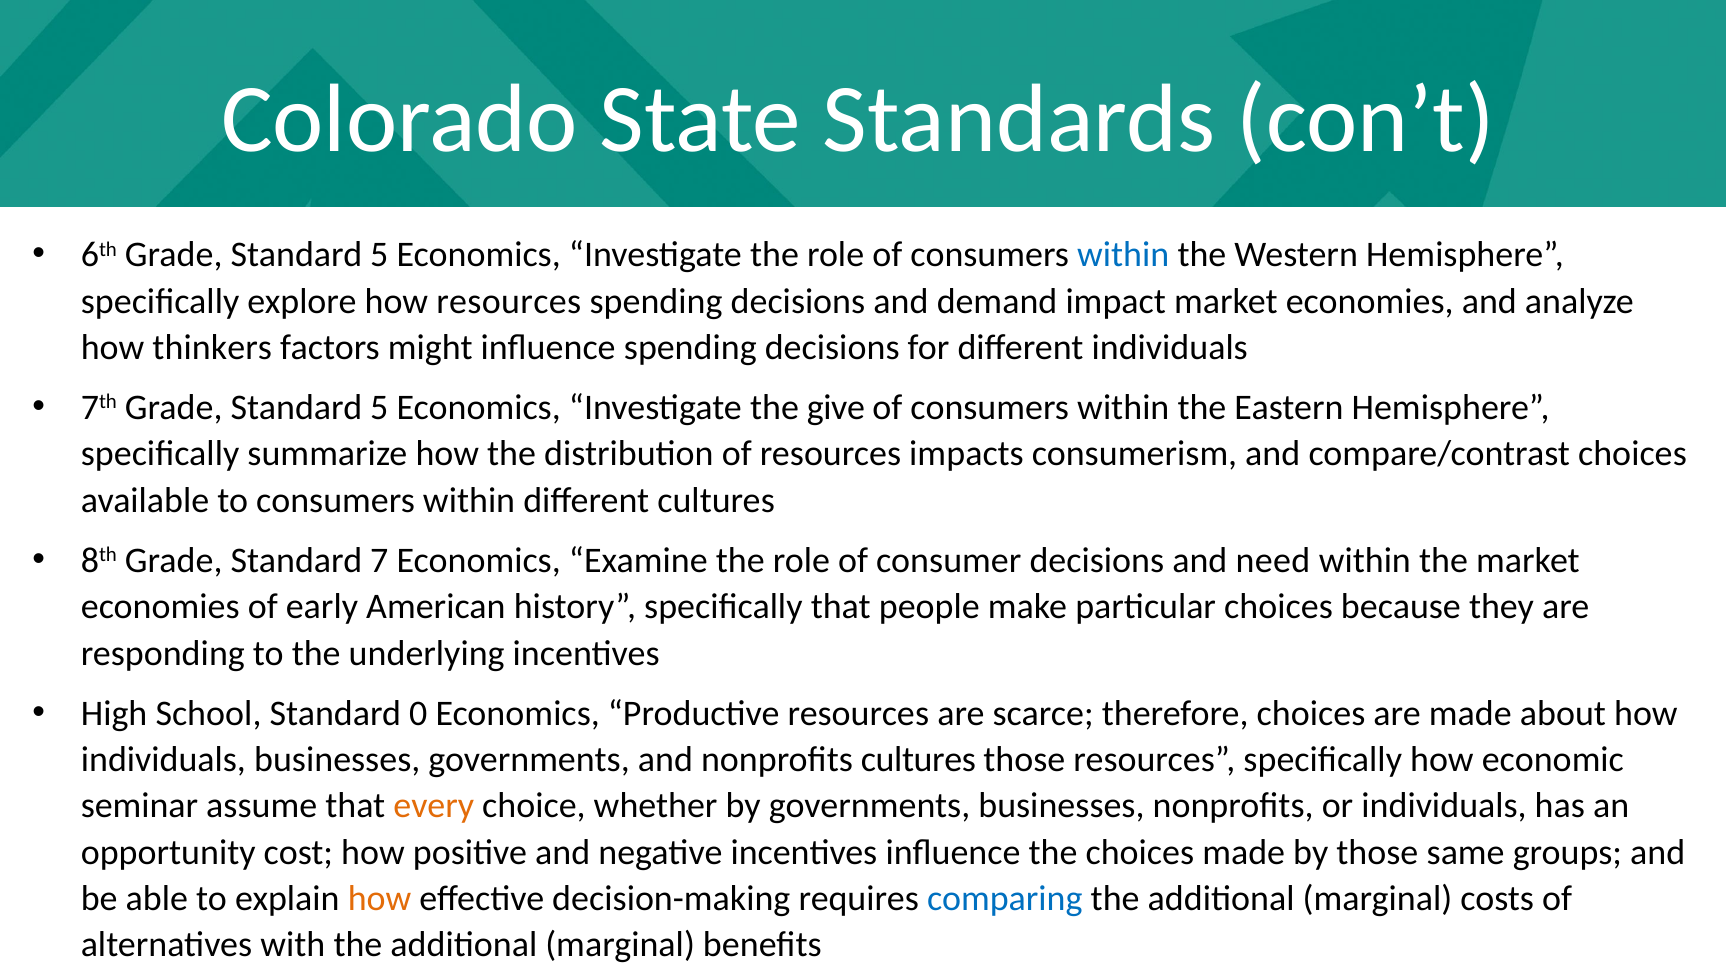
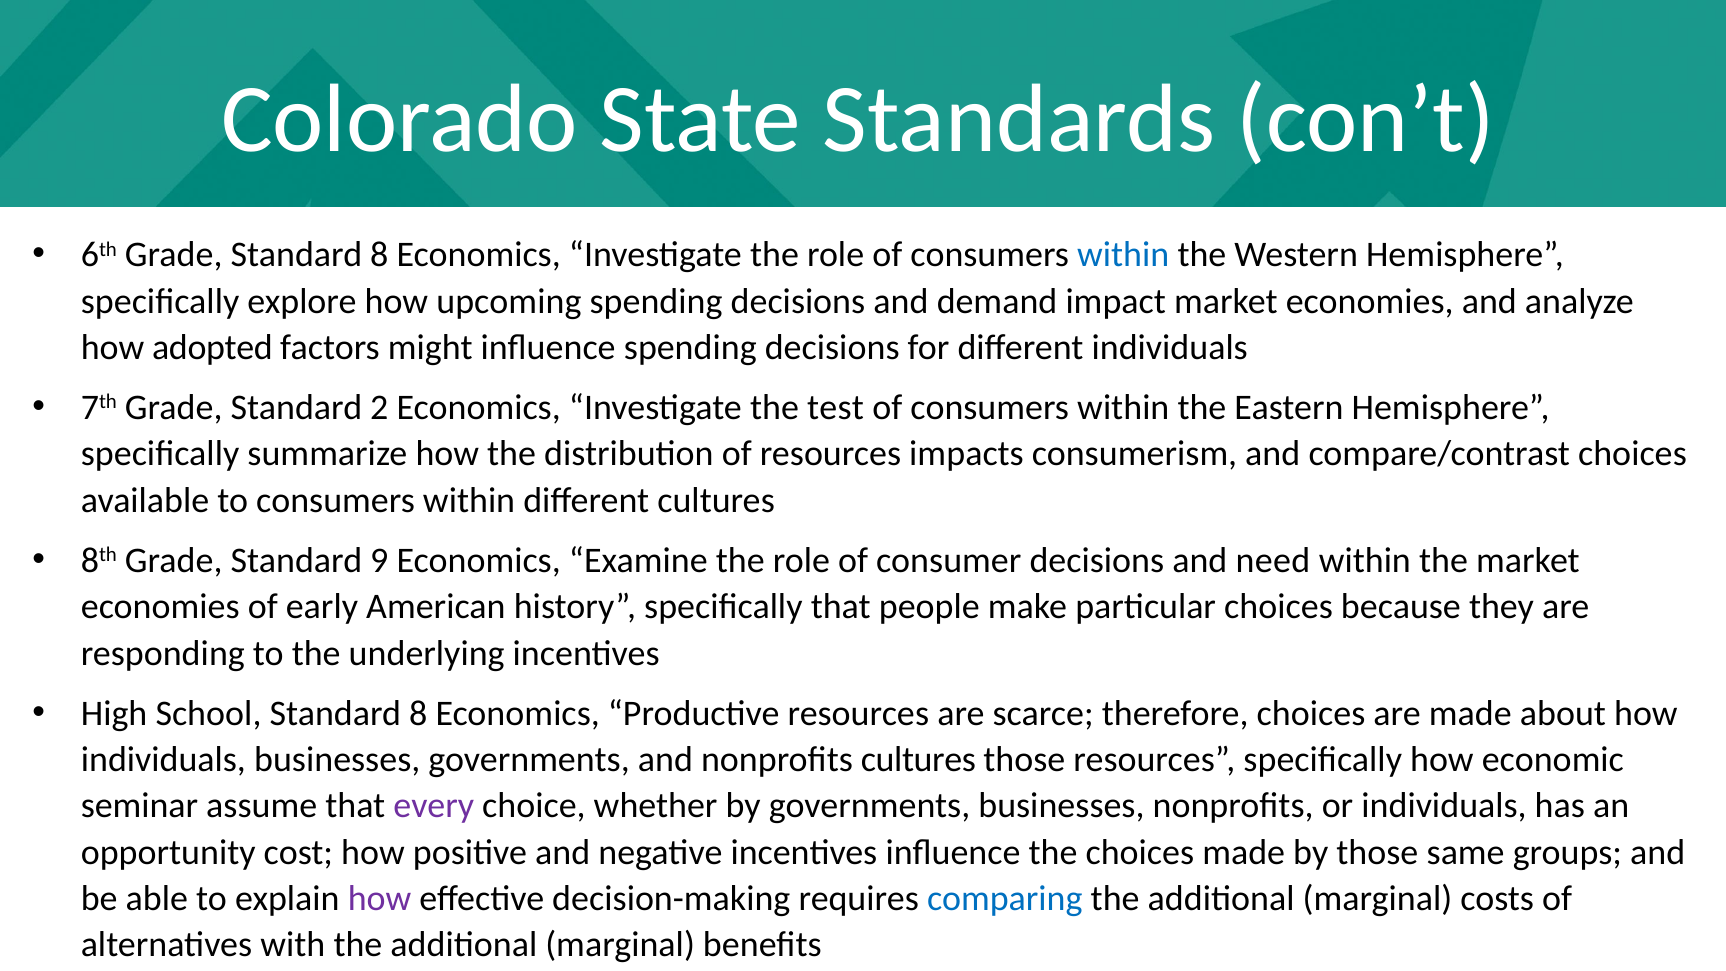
6th Grade Standard 5: 5 -> 8
how resources: resources -> upcoming
thinkers: thinkers -> adopted
7th Grade Standard 5: 5 -> 2
give: give -> test
7: 7 -> 9
School Standard 0: 0 -> 8
every colour: orange -> purple
how at (379, 898) colour: orange -> purple
